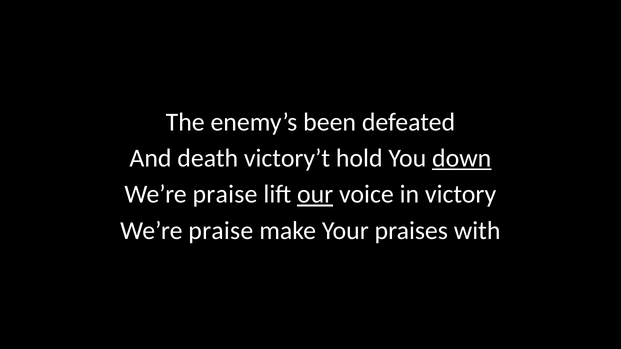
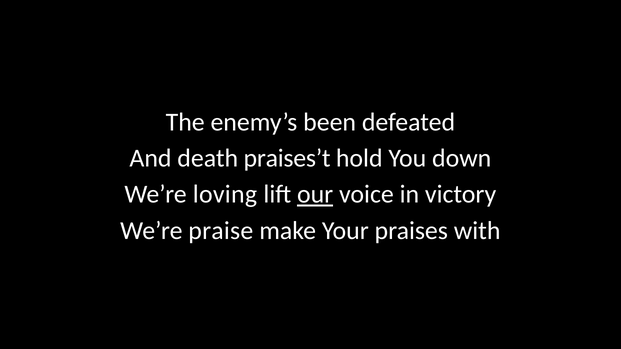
victory’t: victory’t -> praises’t
down underline: present -> none
praise at (225, 195): praise -> loving
